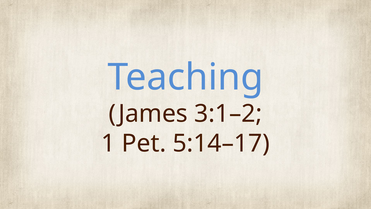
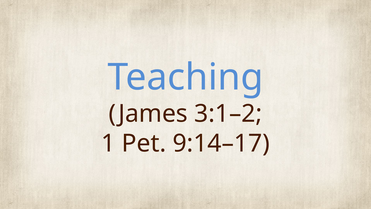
5:14–17: 5:14–17 -> 9:14–17
